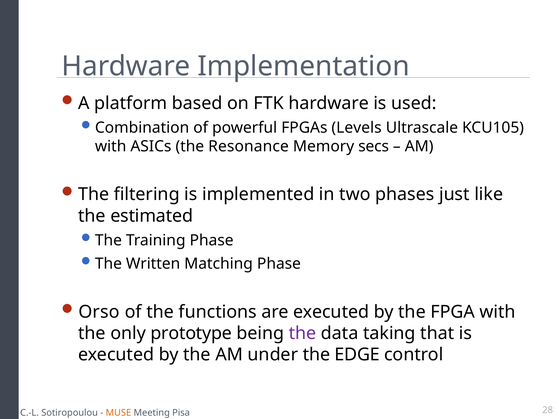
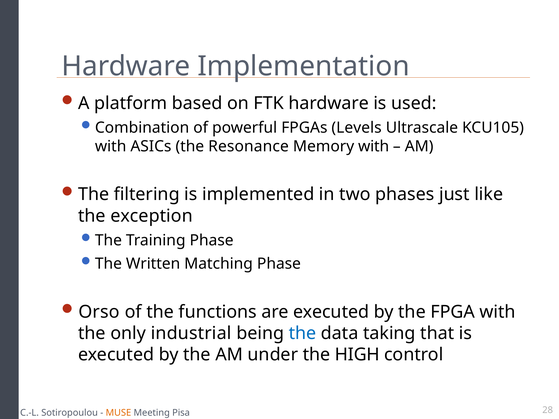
Memory secs: secs -> with
estimated: estimated -> exception
prototype: prototype -> industrial
the at (303, 333) colour: purple -> blue
EDGE: EDGE -> HIGH
